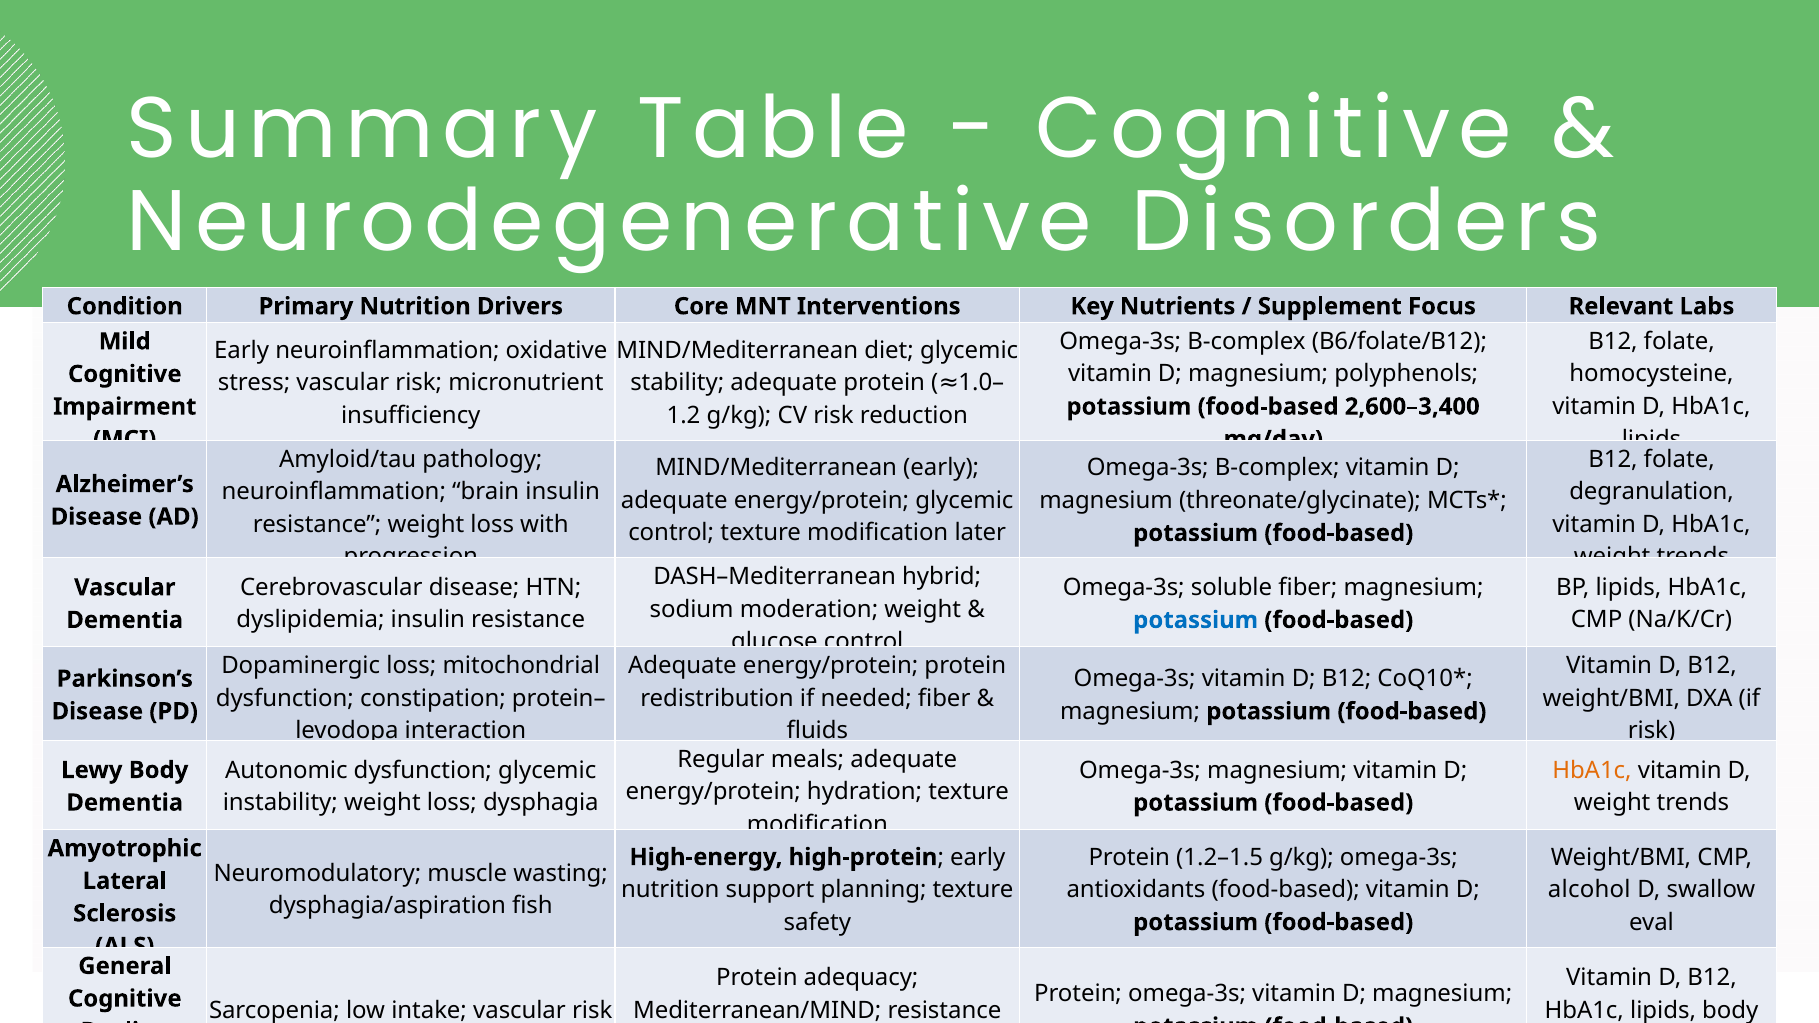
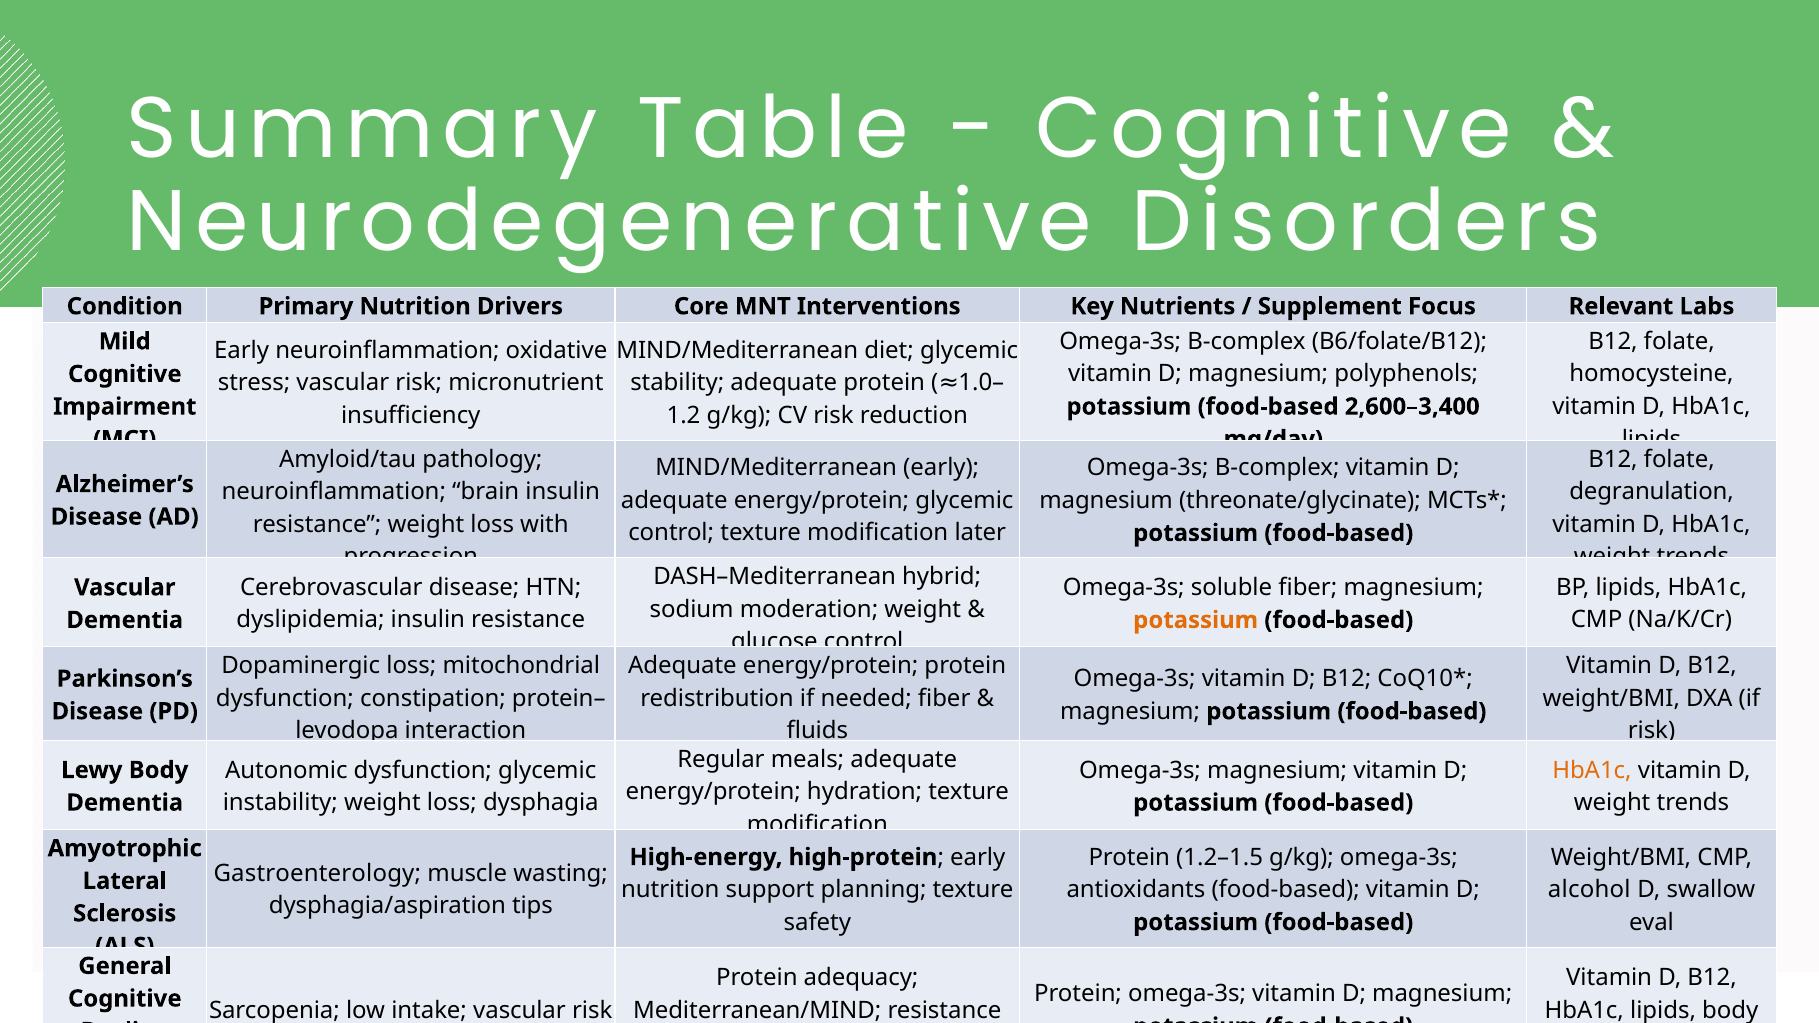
potassium at (1196, 620) colour: blue -> orange
Neuromodulatory: Neuromodulatory -> Gastroenterology
fish: fish -> tips
